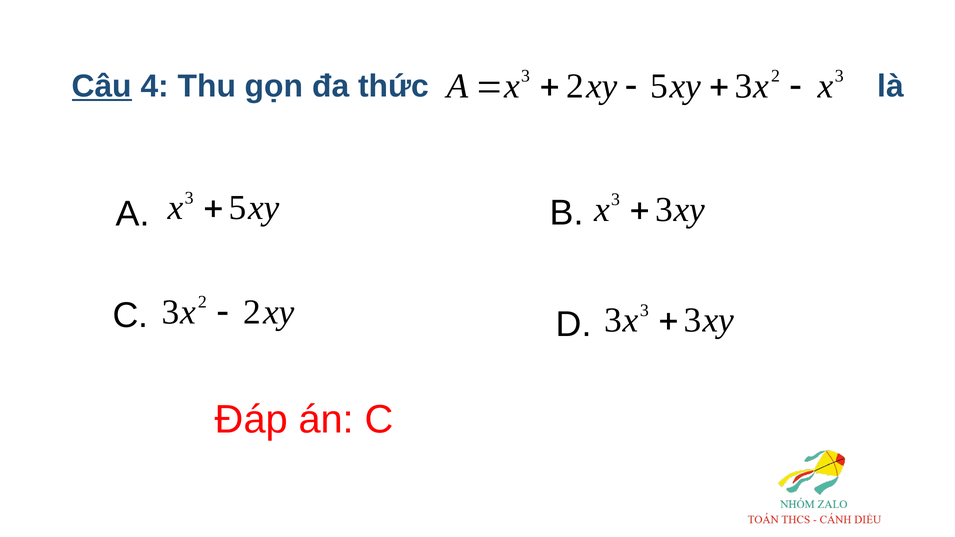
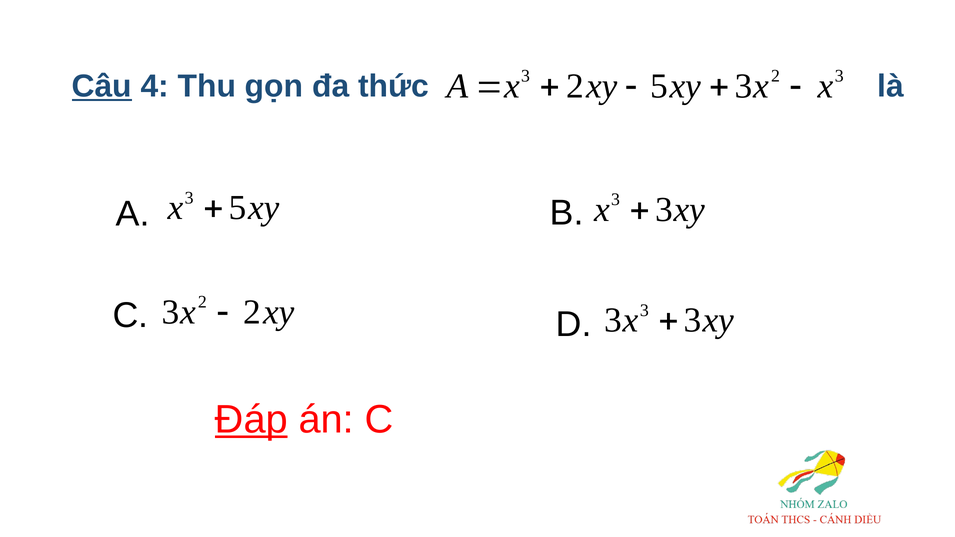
Đáp underline: none -> present
